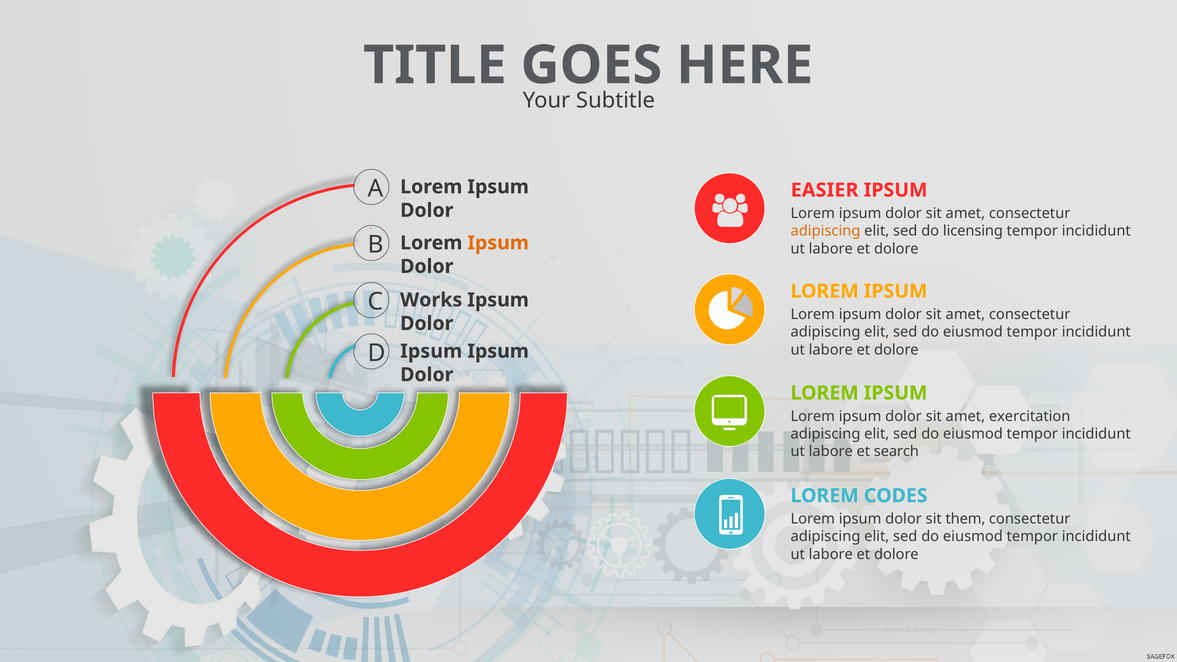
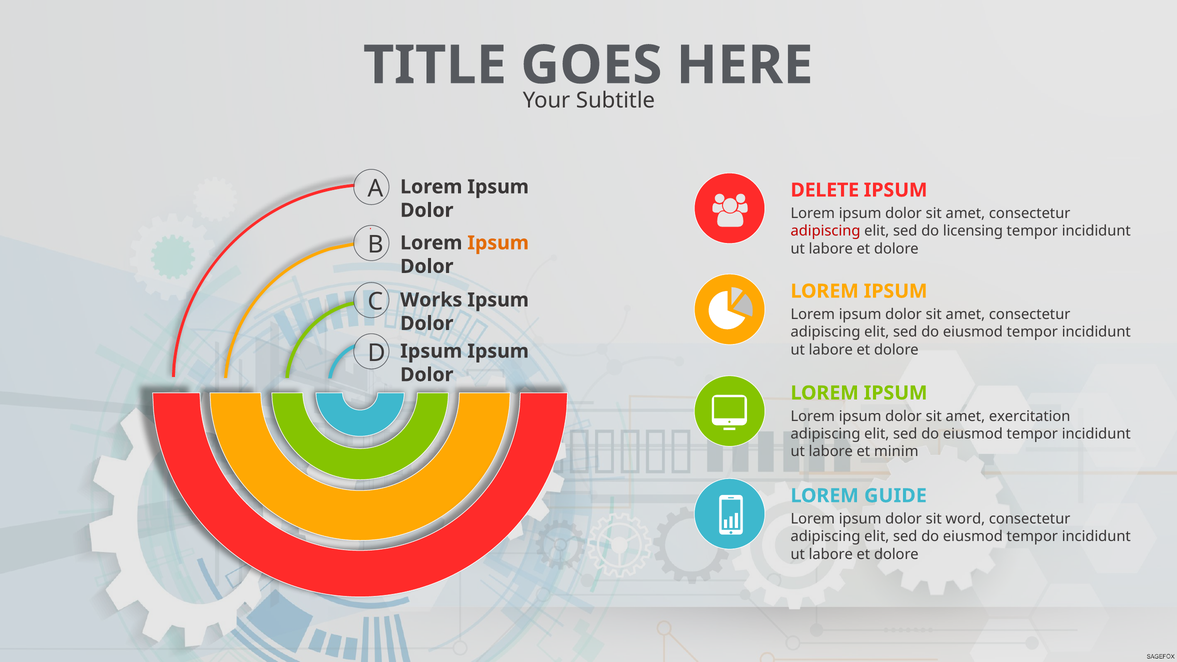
EASIER: EASIER -> DELETE
adipiscing at (826, 231) colour: orange -> red
search: search -> minim
CODES: CODES -> GUIDE
them: them -> word
